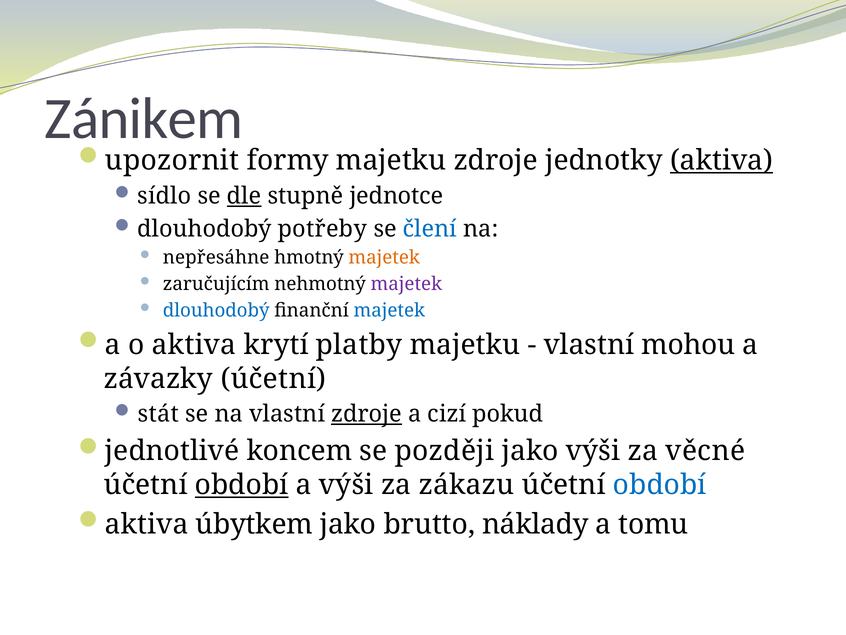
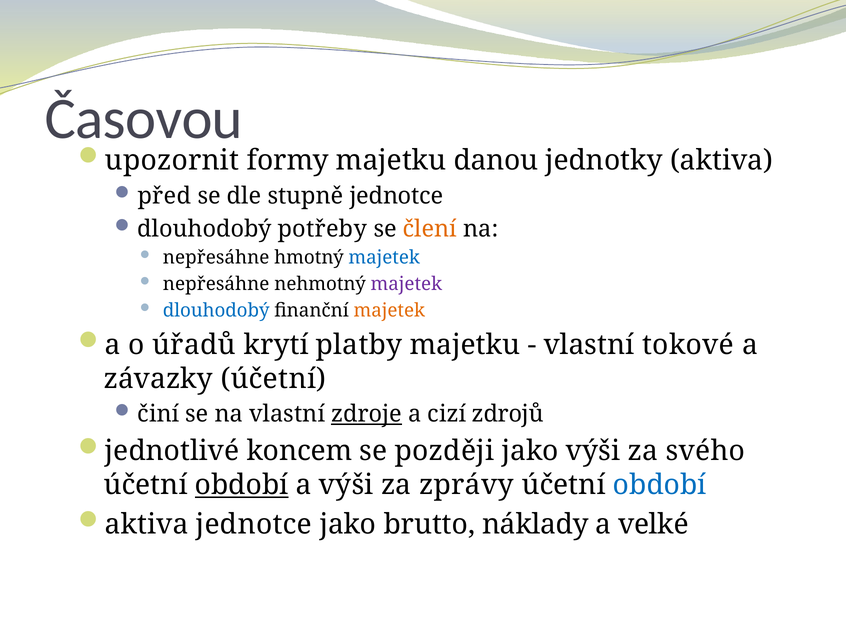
Zánikem: Zánikem -> Časovou
majetku zdroje: zdroje -> danou
aktiva at (722, 160) underline: present -> none
sídlo: sídlo -> před
dle underline: present -> none
člení colour: blue -> orange
majetek at (384, 258) colour: orange -> blue
zaručujícím at (216, 284): zaručujícím -> nepřesáhne
majetek at (389, 310) colour: blue -> orange
o aktiva: aktiva -> úřadů
mohou: mohou -> tokové
stát: stát -> činí
pokud: pokud -> zdrojů
věcné: věcné -> svého
zákazu: zákazu -> zprávy
aktiva úbytkem: úbytkem -> jednotce
tomu: tomu -> velké
